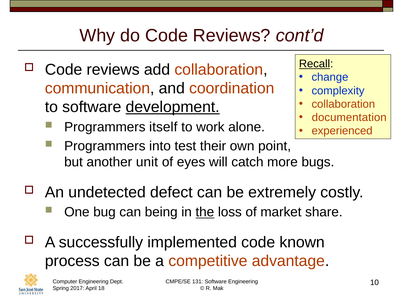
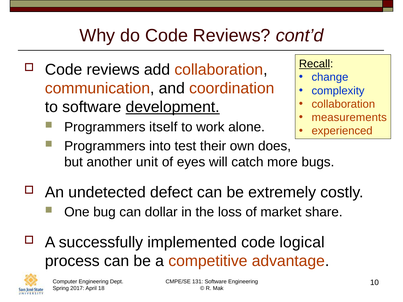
documentation: documentation -> measurements
point: point -> does
being: being -> dollar
the underline: present -> none
known: known -> logical
